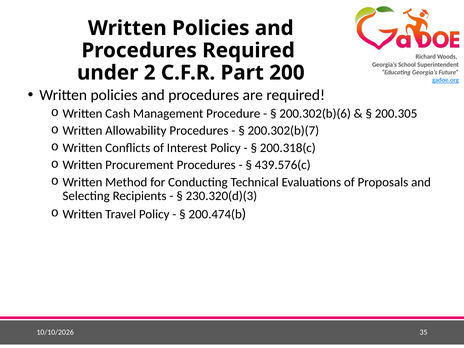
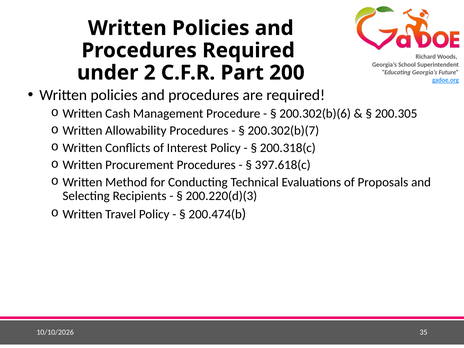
439.576(c: 439.576(c -> 397.618(c
230.320(d)(3: 230.320(d)(3 -> 200.220(d)(3
